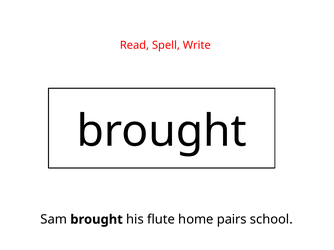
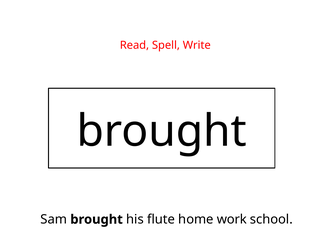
pairs: pairs -> work
